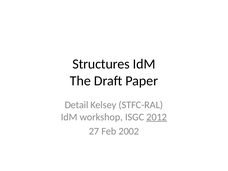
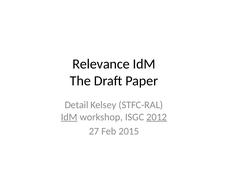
Structures: Structures -> Relevance
IdM at (69, 117) underline: none -> present
2002: 2002 -> 2015
